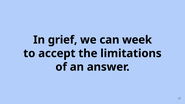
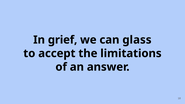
week: week -> glass
